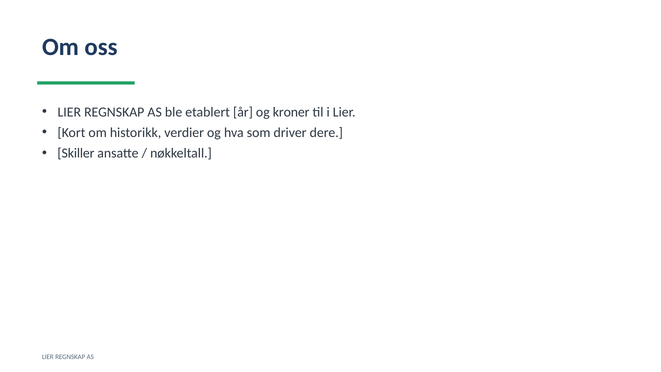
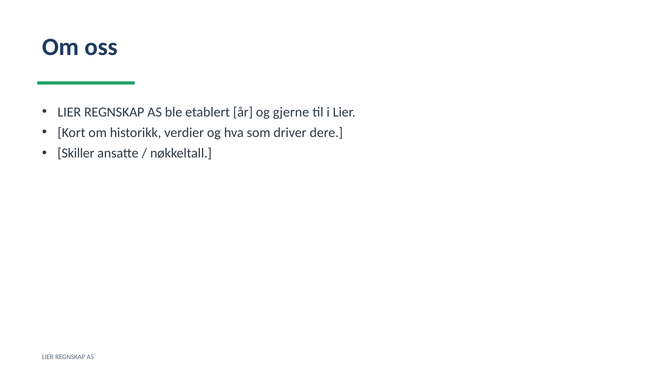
kroner: kroner -> gjerne
